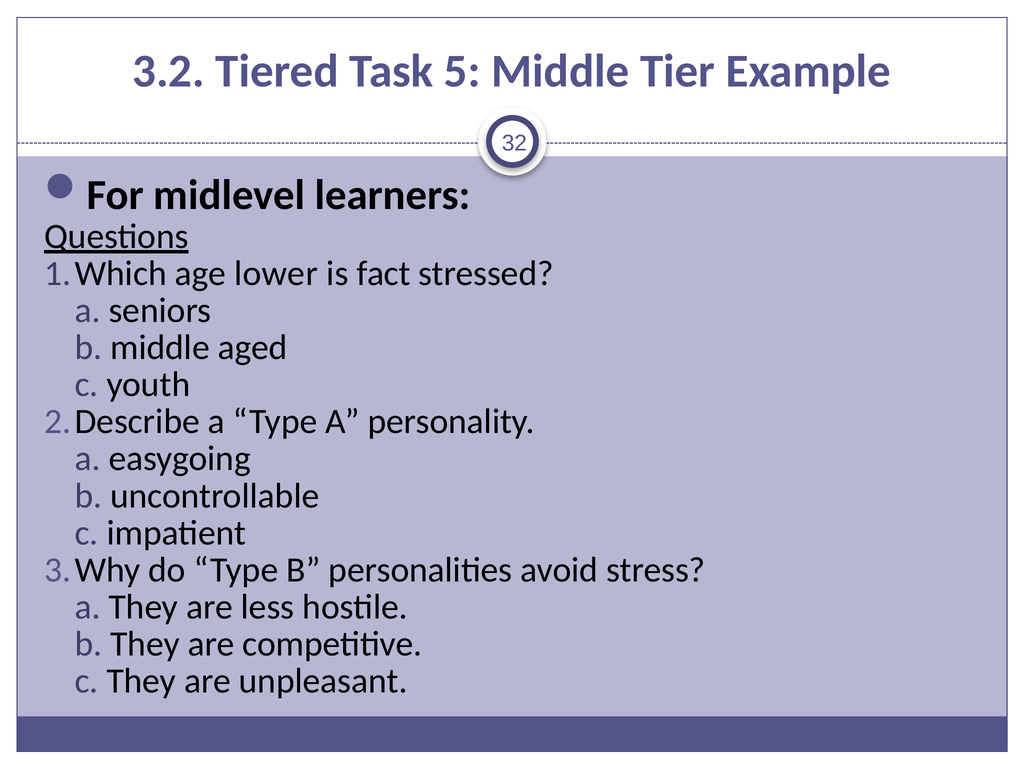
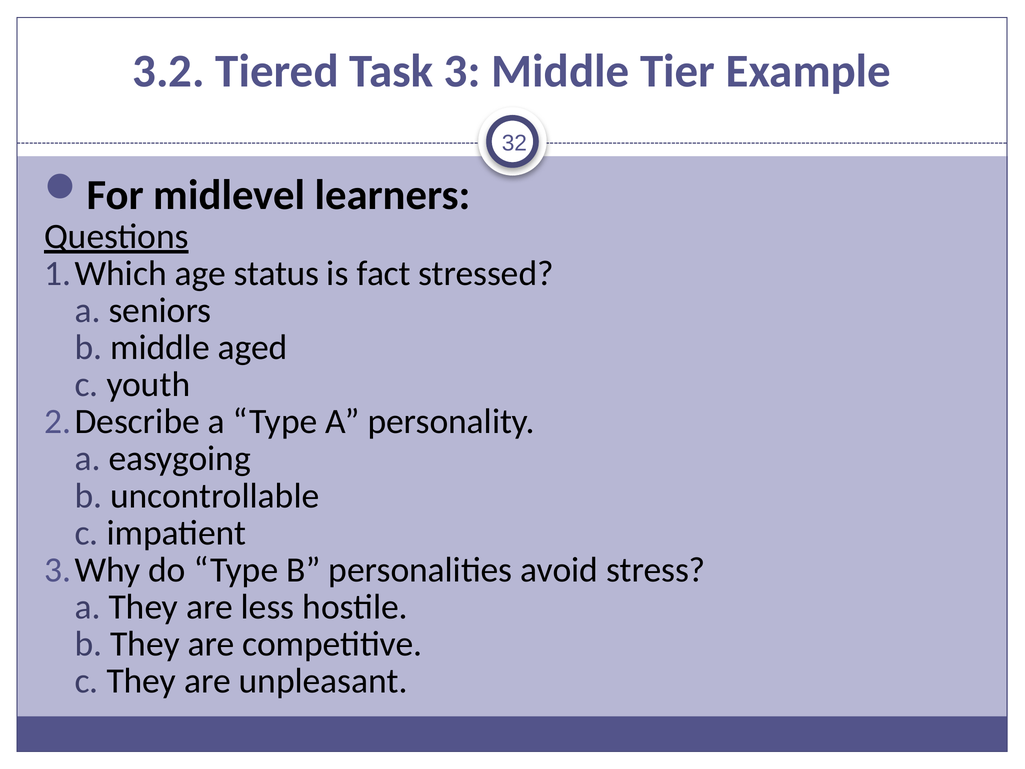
5: 5 -> 3
lower: lower -> status
